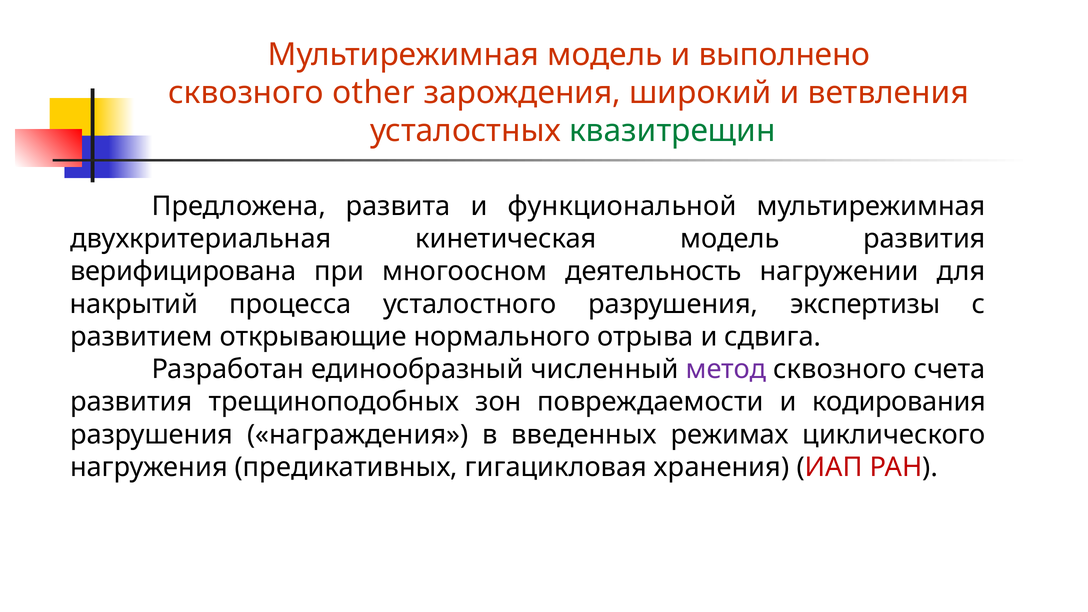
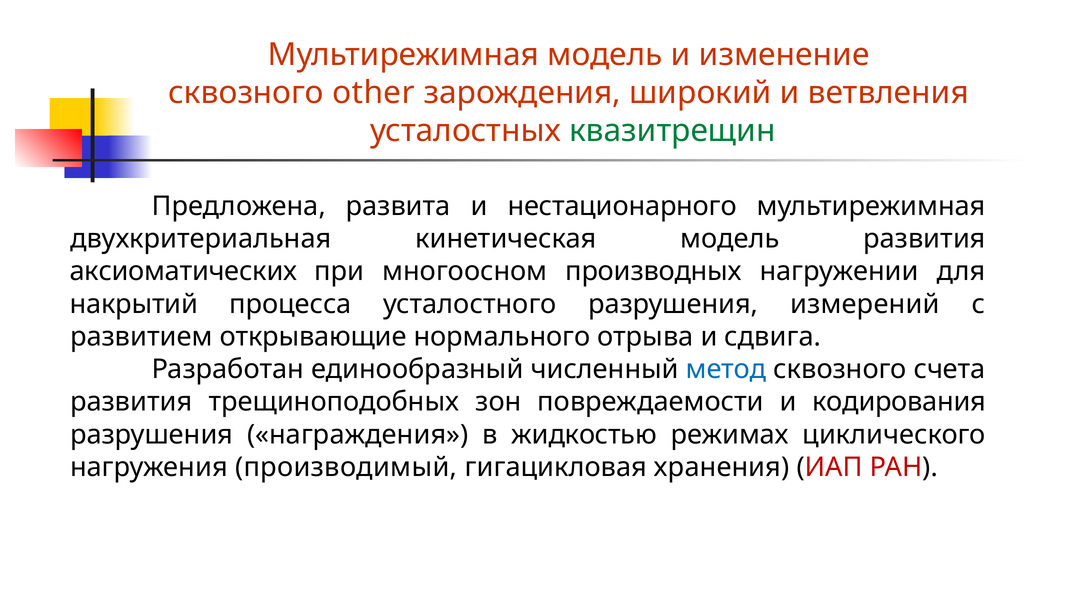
выполнено: выполнено -> изменение
функциональной: функциональной -> нестационарного
верифицирована: верифицирована -> аксиоматических
деятельность: деятельность -> производных
экспертизы: экспертизы -> измерений
метод colour: purple -> blue
введенных: введенных -> жидкостью
предикативных: предикативных -> производимый
